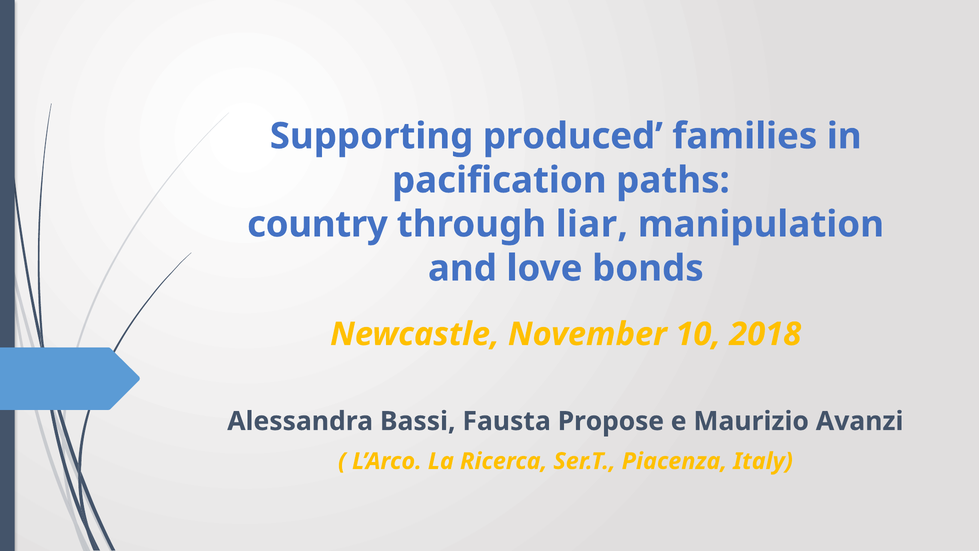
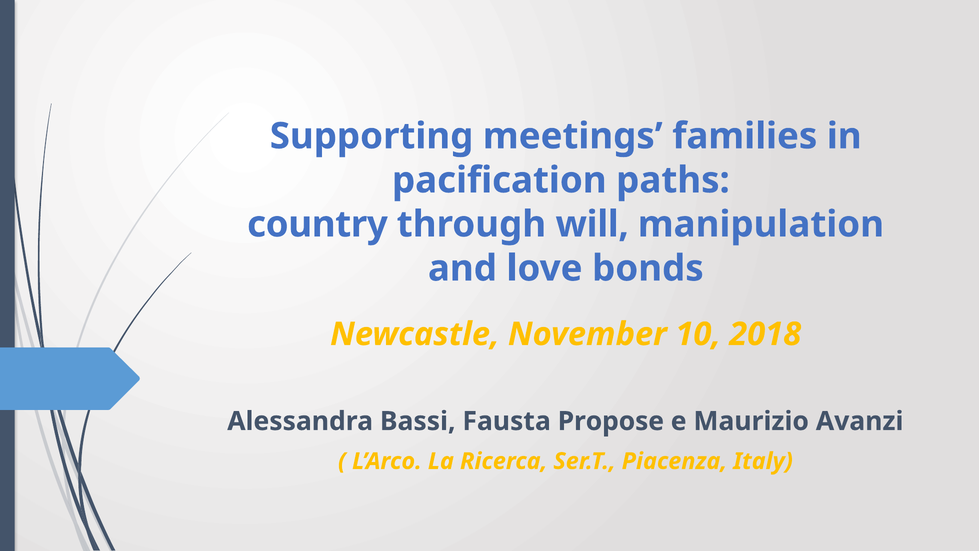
produced: produced -> meetings
liar: liar -> will
